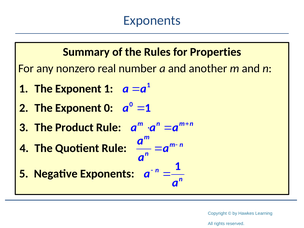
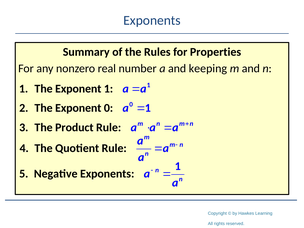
another: another -> keeping
